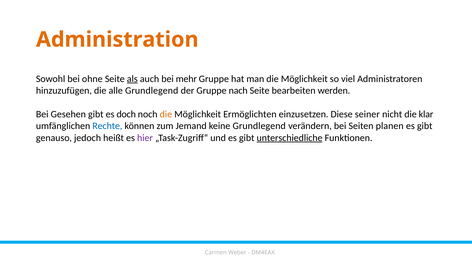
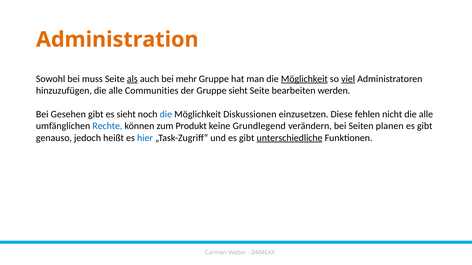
ohne: ohne -> muss
Möglichkeit at (304, 79) underline: none -> present
viel underline: none -> present
alle Grundlegend: Grundlegend -> Communities
Gruppe nach: nach -> sieht
es doch: doch -> sieht
die at (166, 114) colour: orange -> blue
Ermöglichten: Ermöglichten -> Diskussionen
seiner: seiner -> fehlen
nicht die klar: klar -> alle
Jemand: Jemand -> Produkt
hier colour: purple -> blue
